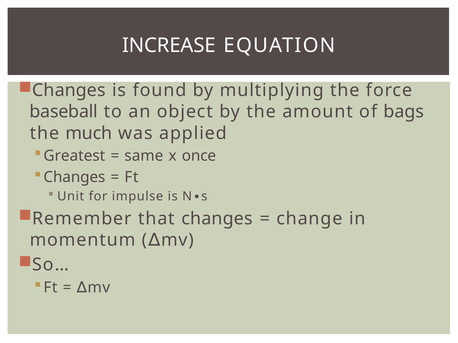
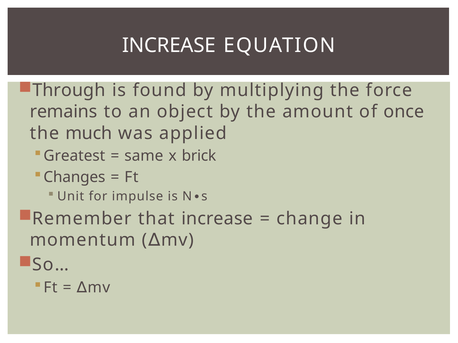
Changes at (69, 91): Changes -> Through
baseball: baseball -> remains
bags: bags -> once
once: once -> brick
that changes: changes -> increase
